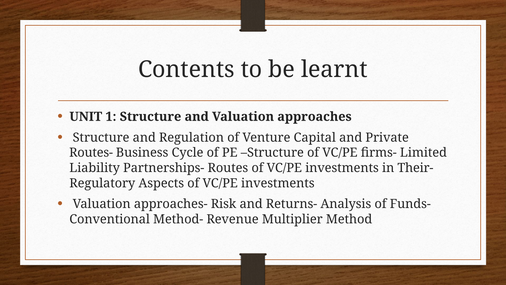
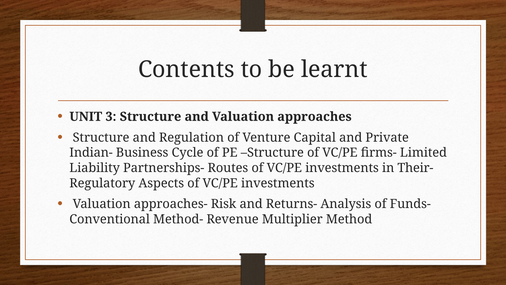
1: 1 -> 3
Routes-: Routes- -> Indian-
